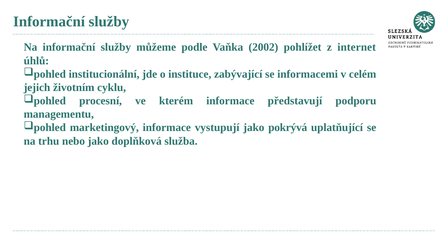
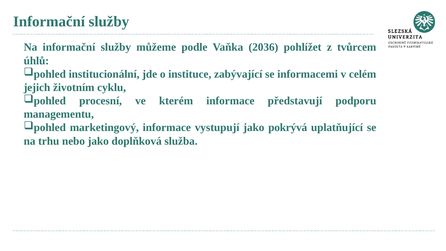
2002: 2002 -> 2036
internet: internet -> tvůrcem
